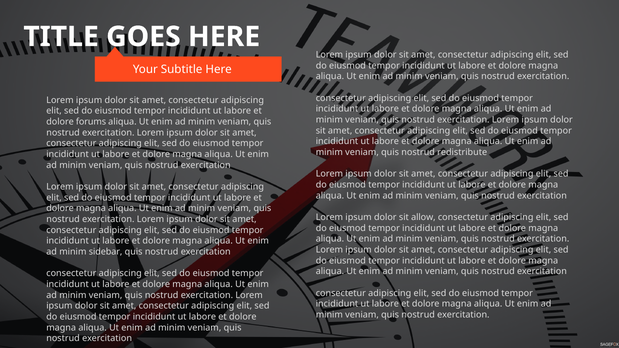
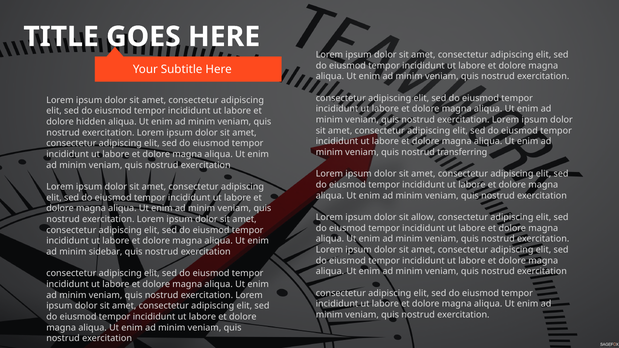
forums: forums -> hidden
redistribute: redistribute -> transferring
